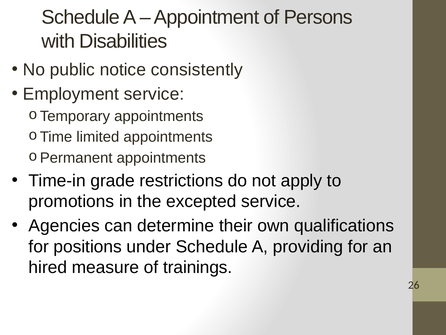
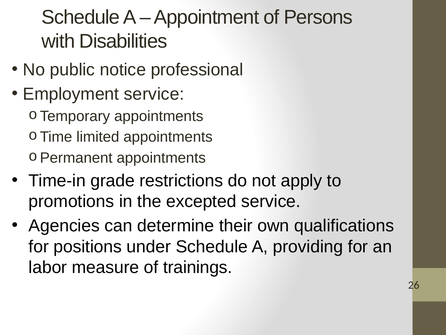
consistently: consistently -> professional
hired: hired -> labor
